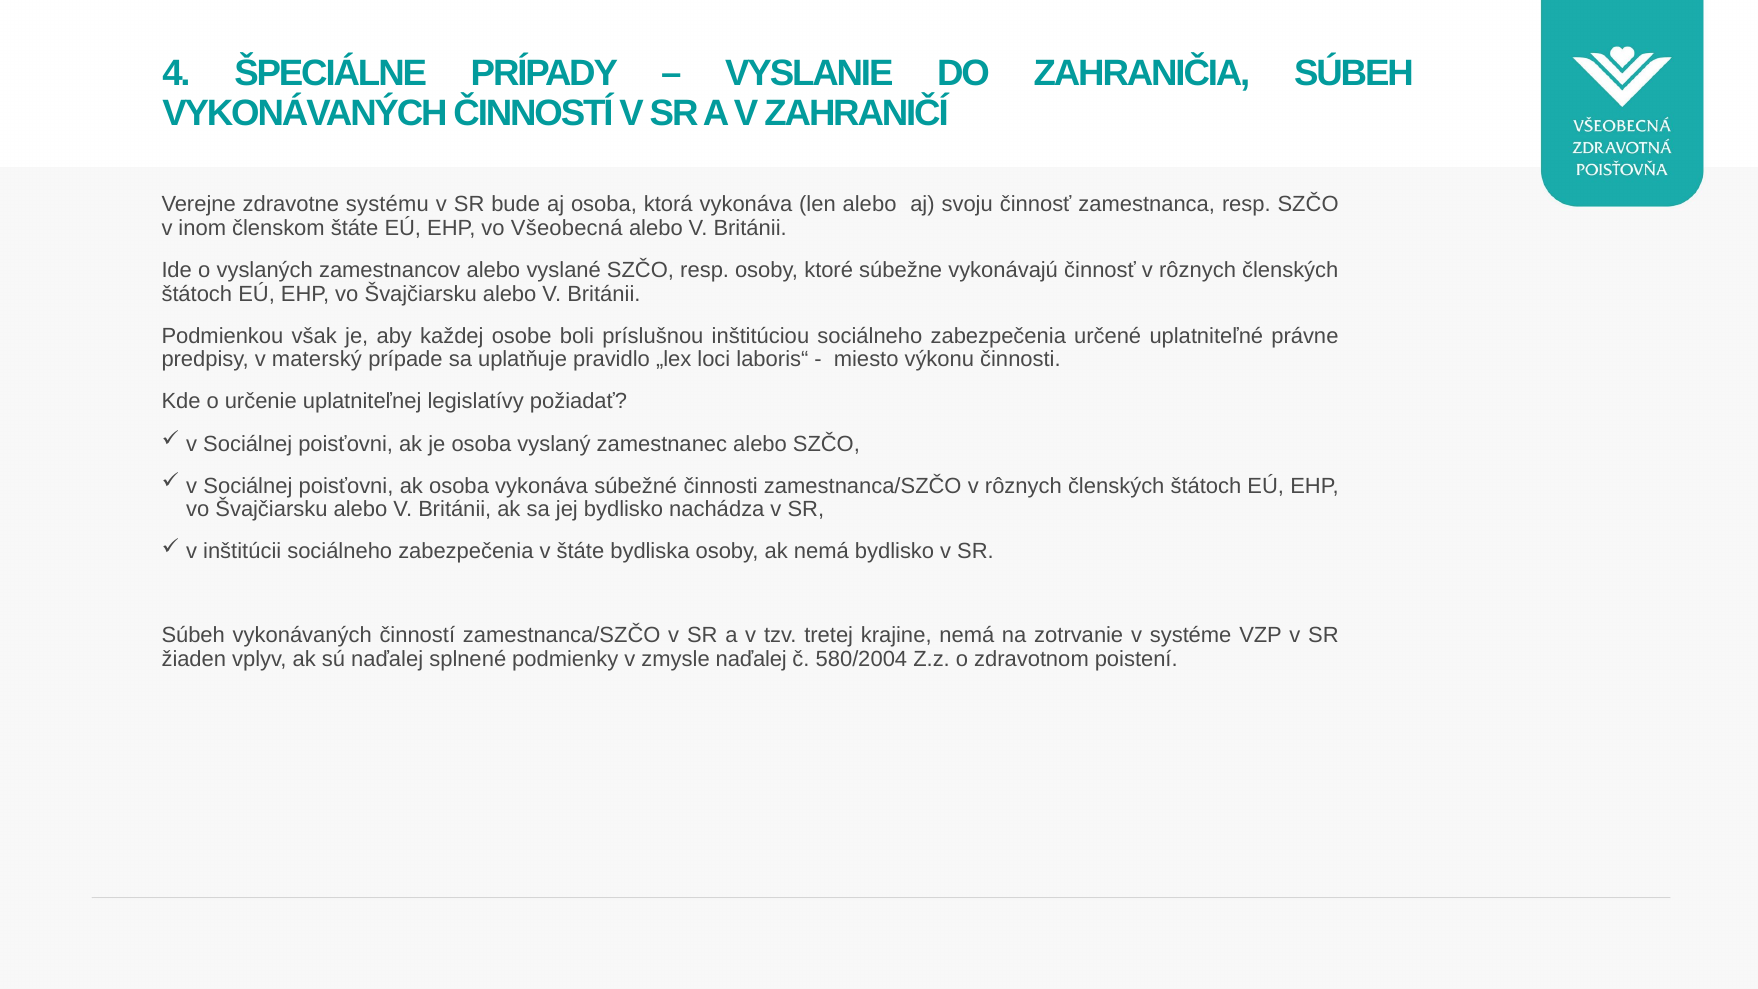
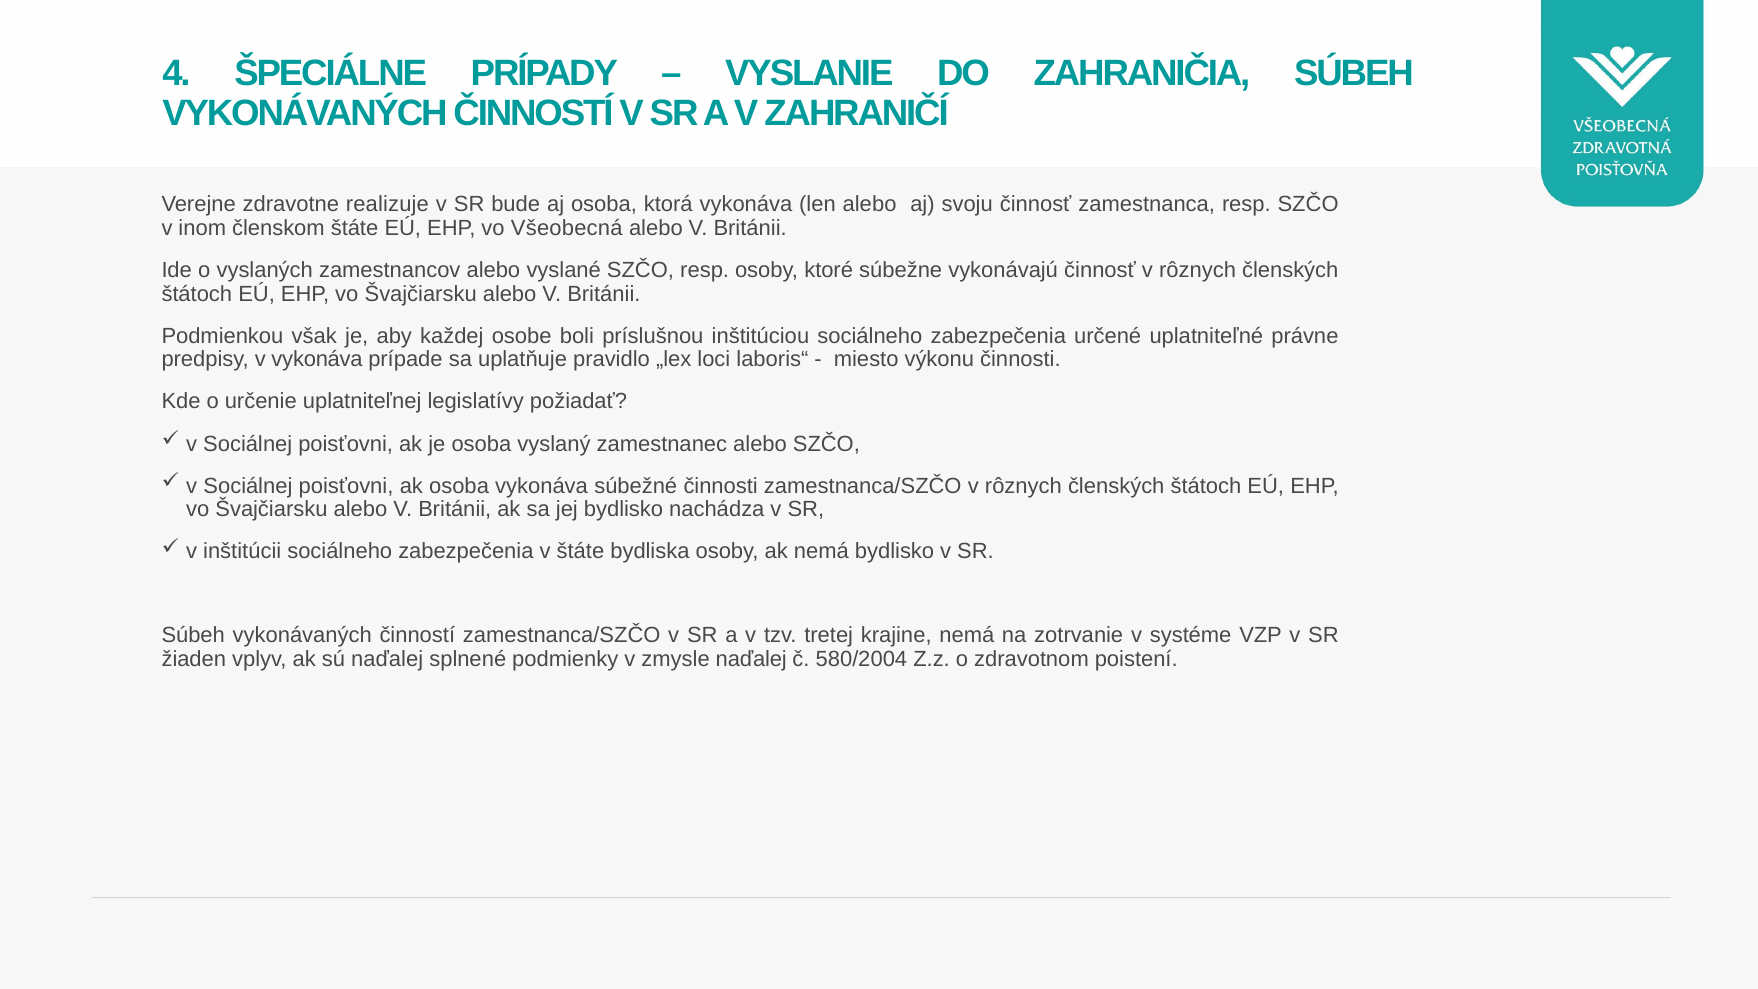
systému: systému -> realizuje
v materský: materský -> vykonáva
